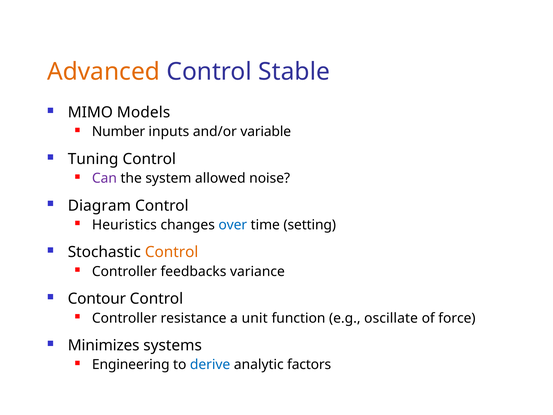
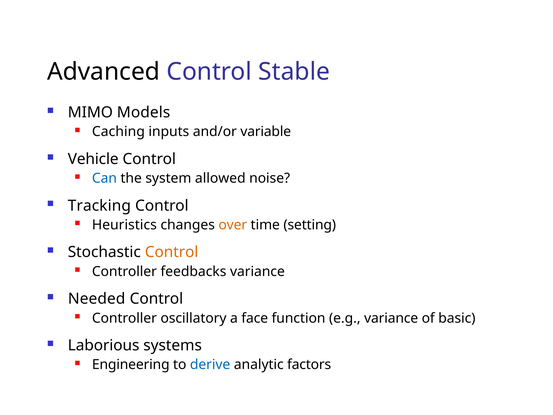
Advanced colour: orange -> black
Number: Number -> Caching
Tuning: Tuning -> Vehicle
Can colour: purple -> blue
Diagram: Diagram -> Tracking
over colour: blue -> orange
Contour: Contour -> Needed
resistance: resistance -> oscillatory
unit: unit -> face
e.g oscillate: oscillate -> variance
force: force -> basic
Minimizes: Minimizes -> Laborious
